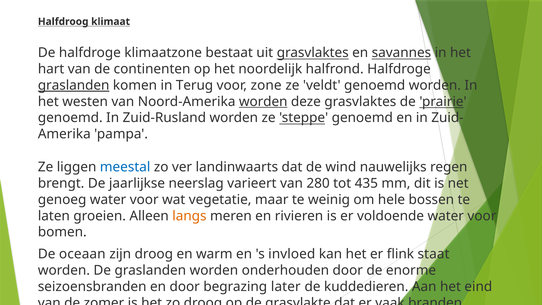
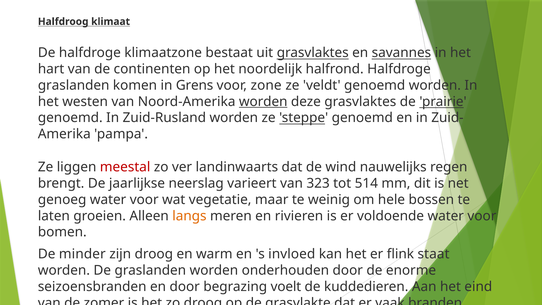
graslanden at (74, 85) underline: present -> none
Terug: Terug -> Grens
meestal colour: blue -> red
280: 280 -> 323
435: 435 -> 514
oceaan: oceaan -> minder
later: later -> voelt
